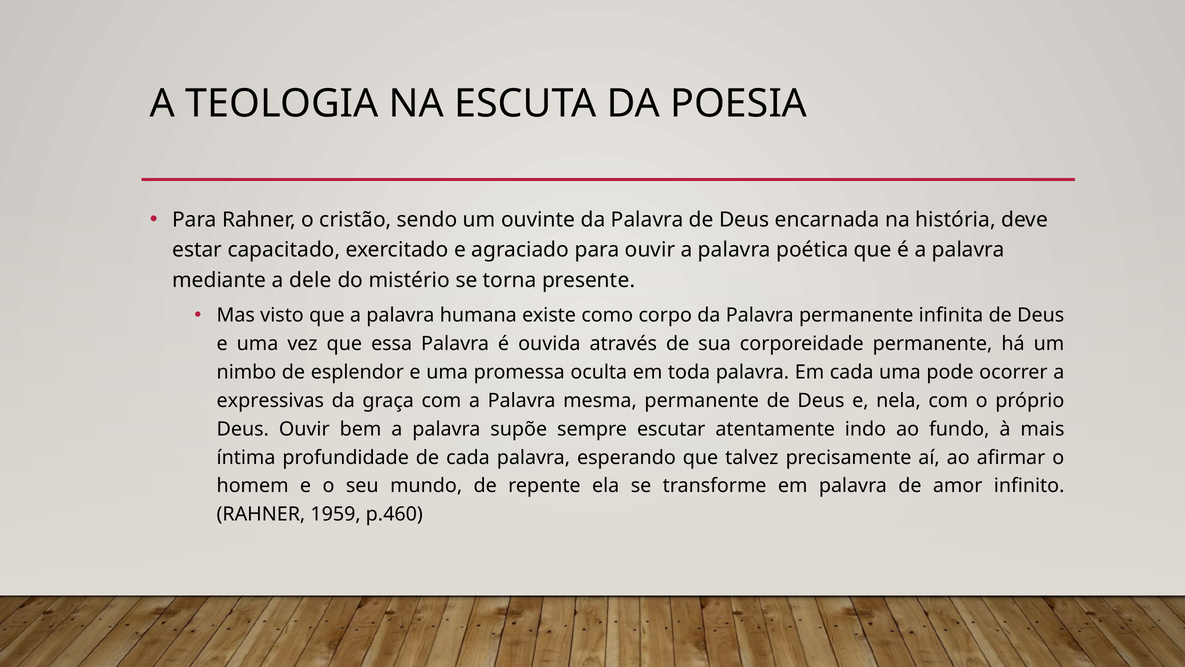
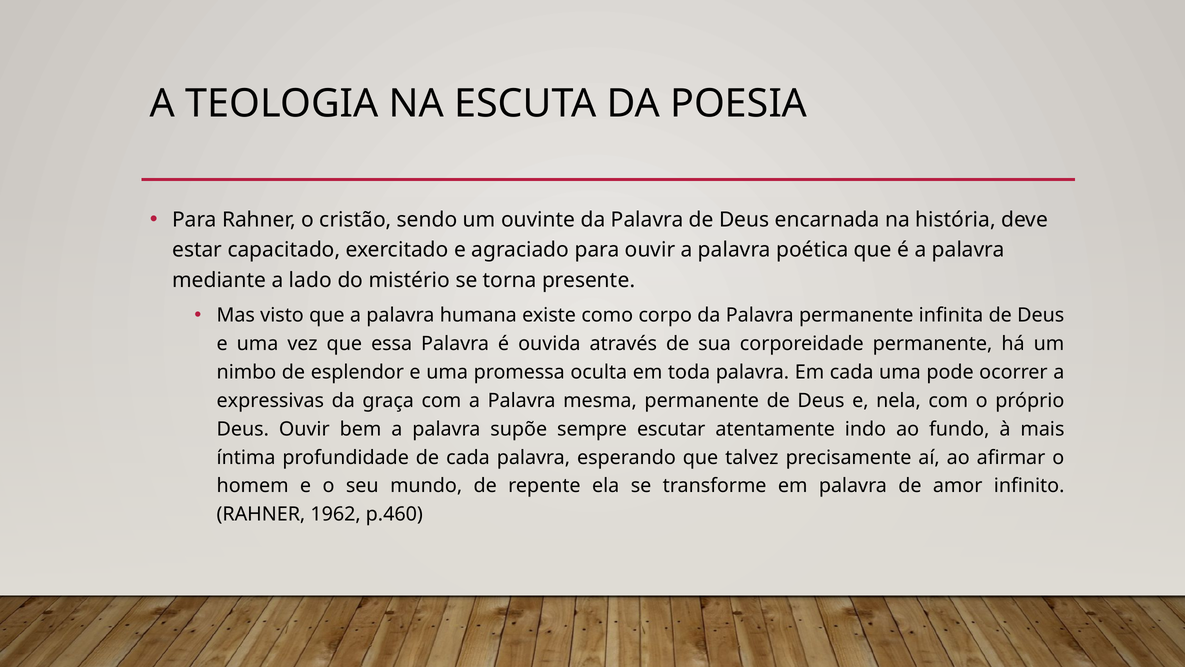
dele: dele -> lado
1959: 1959 -> 1962
